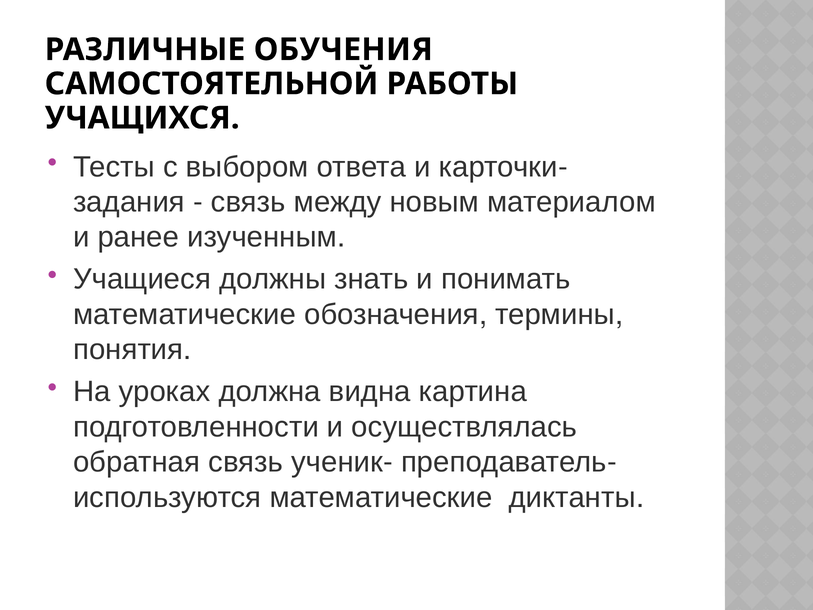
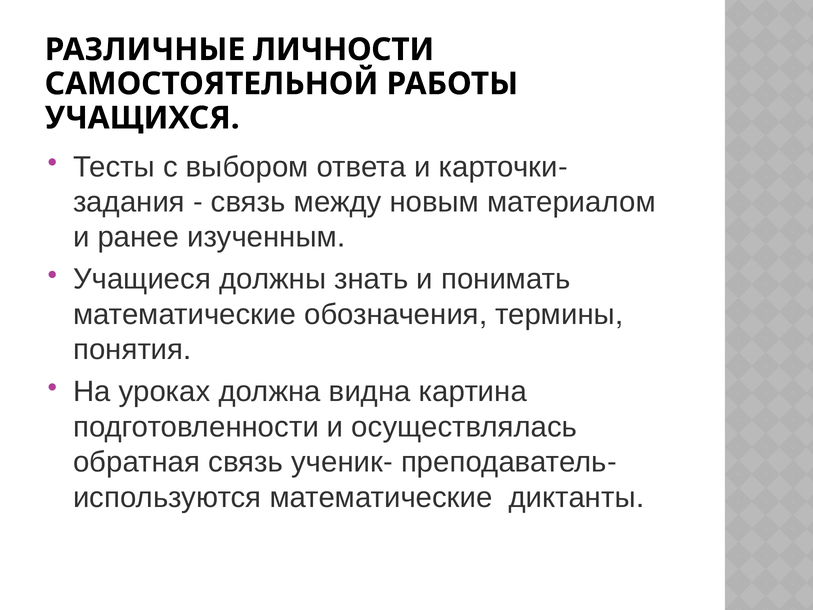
ОБУЧЕНИЯ: ОБУЧЕНИЯ -> ЛИЧНОСТИ
